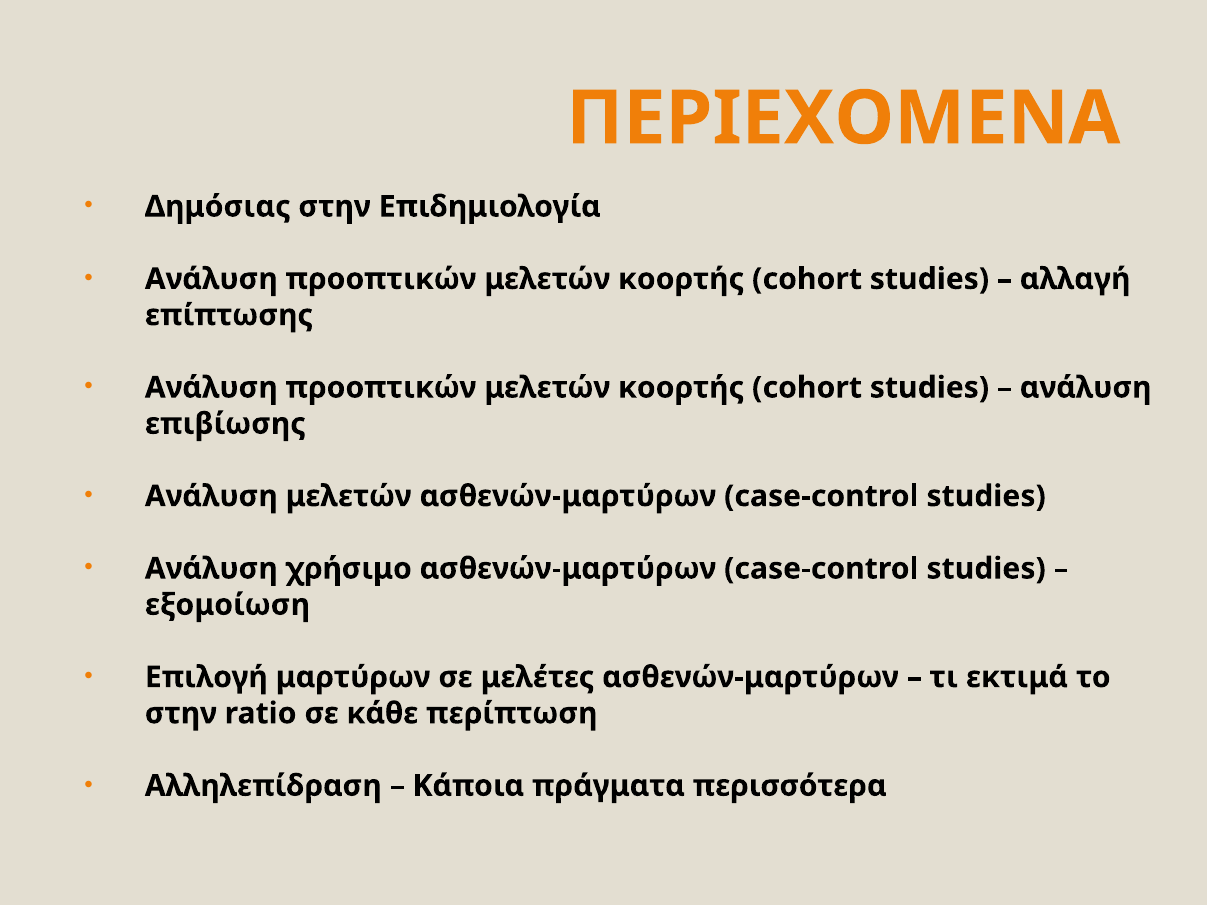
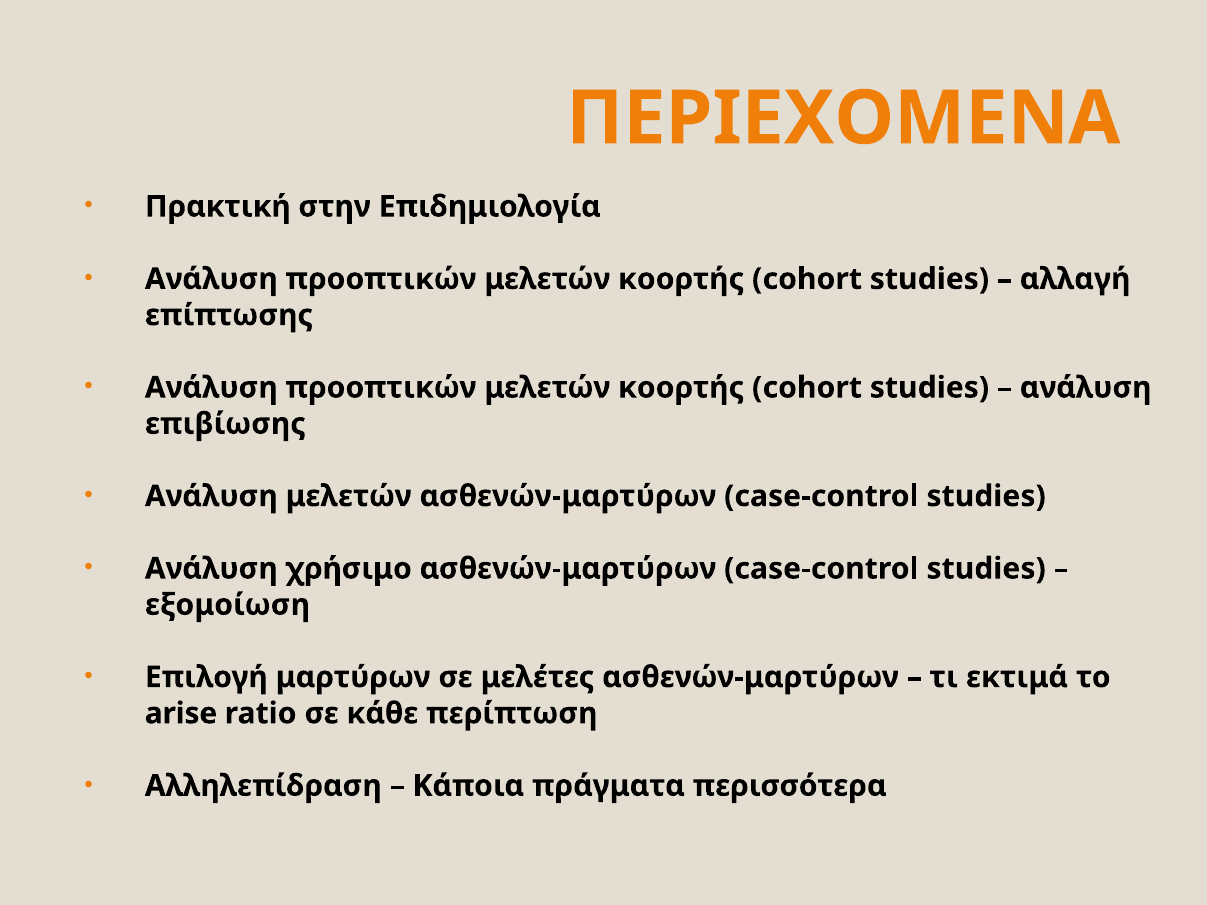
Δημόσιας: Δημόσιας -> Πρακτική
στην at (181, 714): στην -> arise
